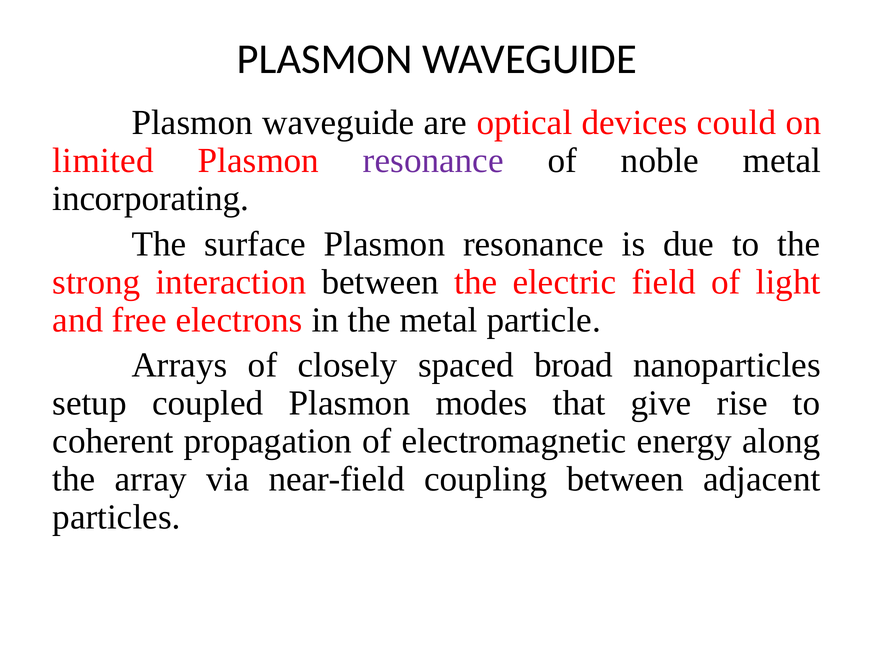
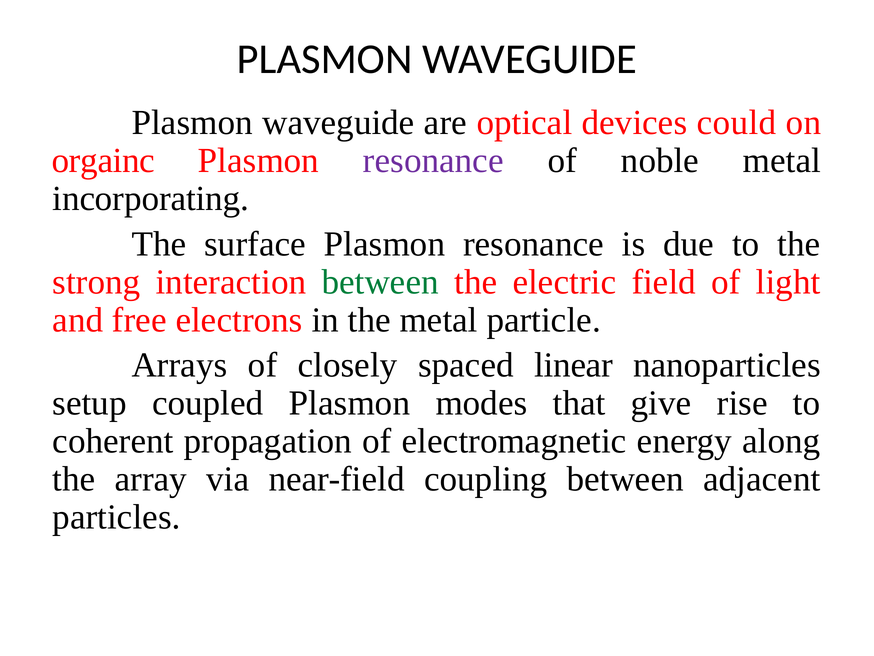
limited: limited -> orgainc
between at (380, 282) colour: black -> green
broad: broad -> linear
